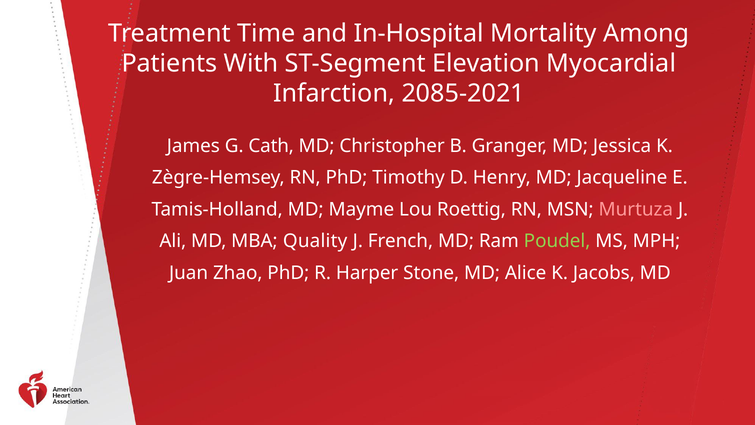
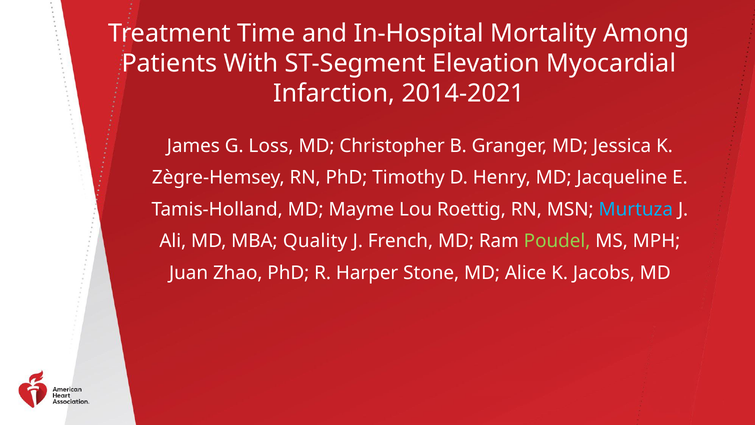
2085-2021: 2085-2021 -> 2014-2021
Cath: Cath -> Loss
Murtuza colour: pink -> light blue
